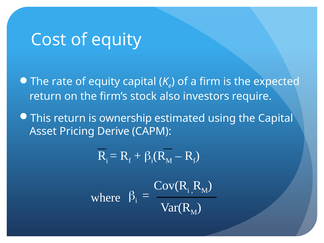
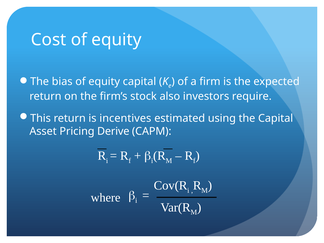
rate: rate -> bias
ownership: ownership -> incentives
